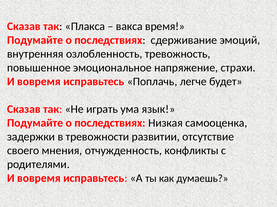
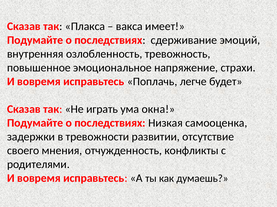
время: время -> имеет
язык: язык -> окна
